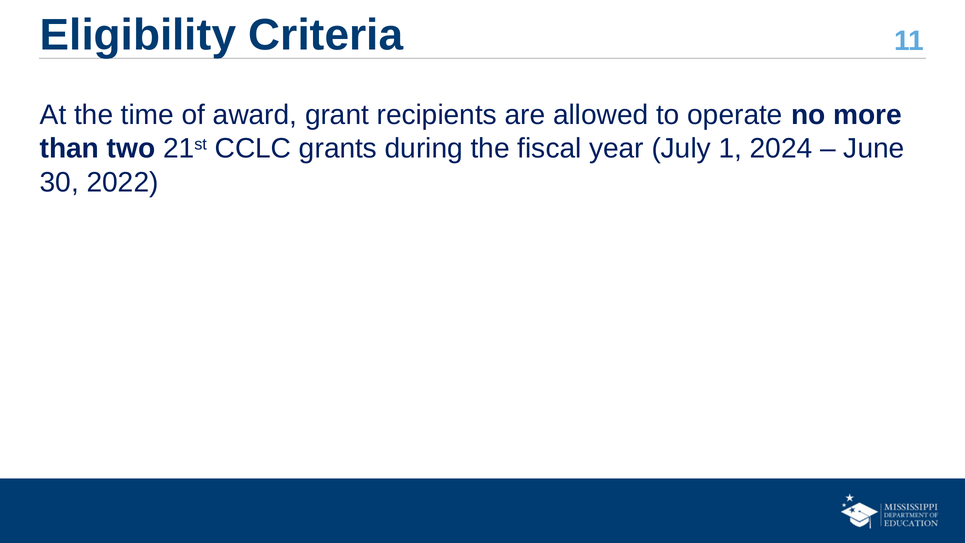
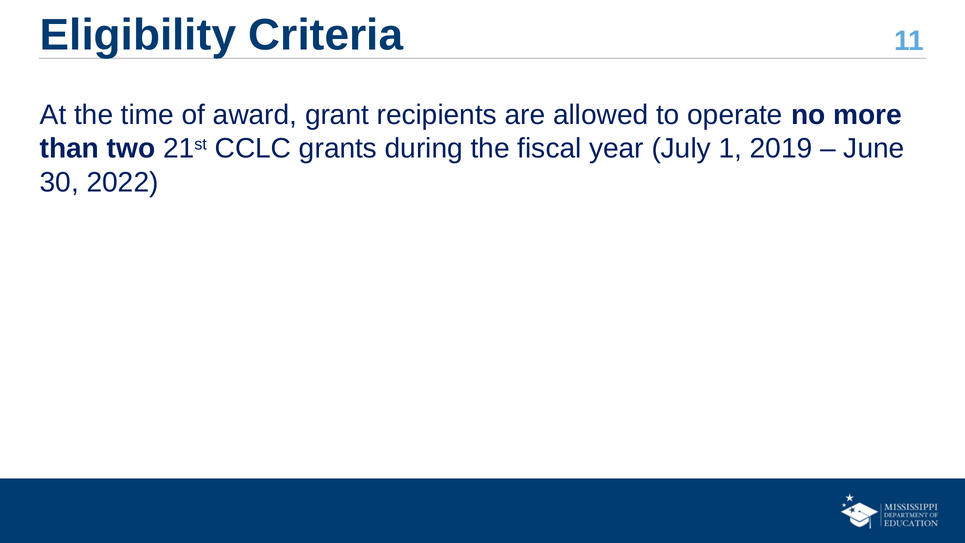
2024: 2024 -> 2019
